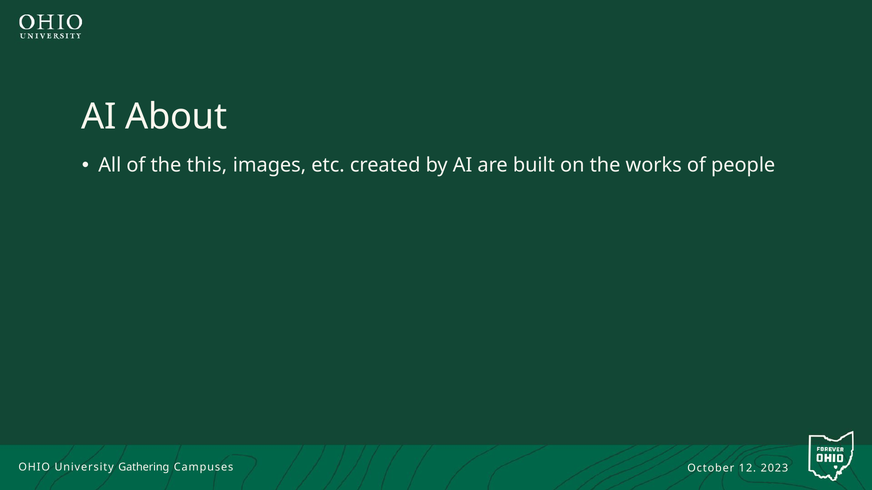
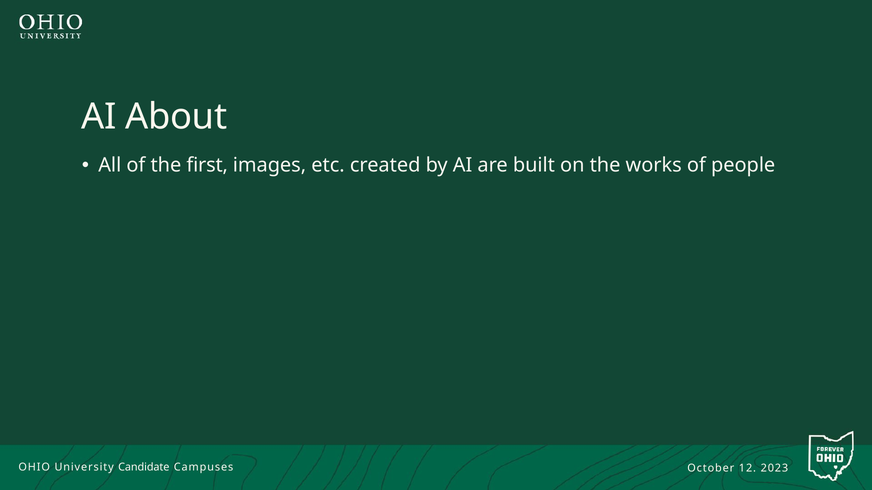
this: this -> first
Gathering: Gathering -> Candidate
